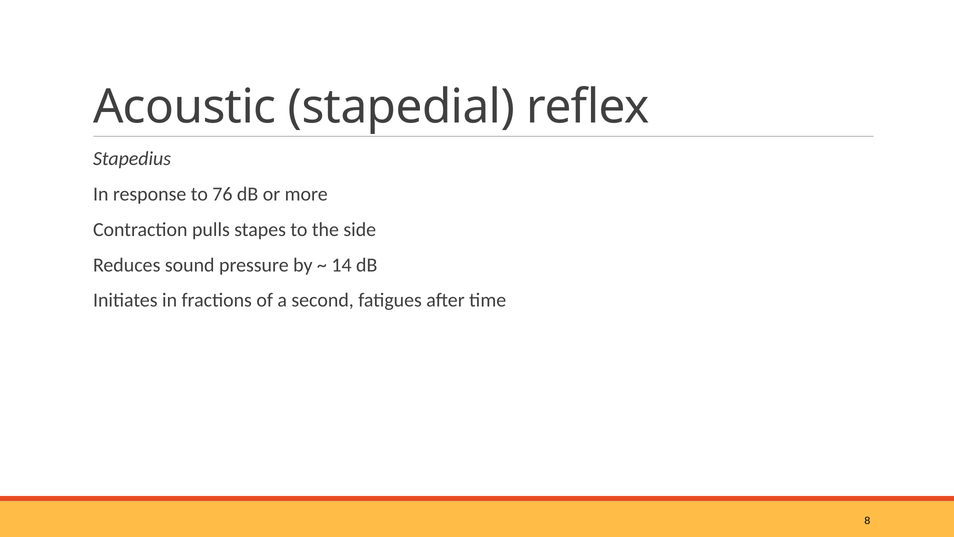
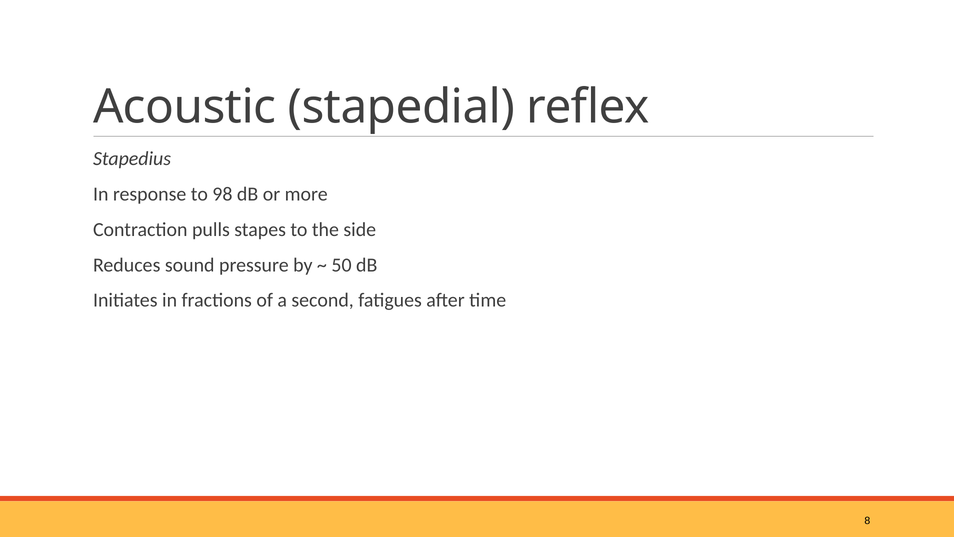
76: 76 -> 98
14: 14 -> 50
